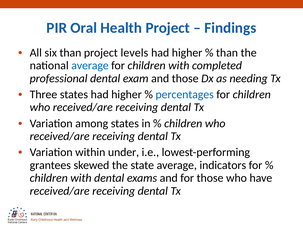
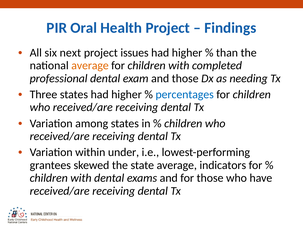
six than: than -> next
levels: levels -> issues
average at (90, 66) colour: blue -> orange
